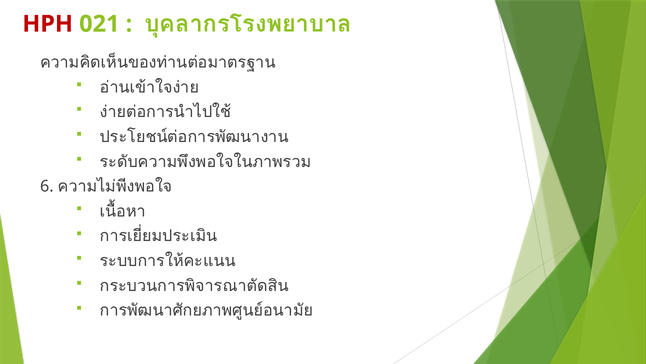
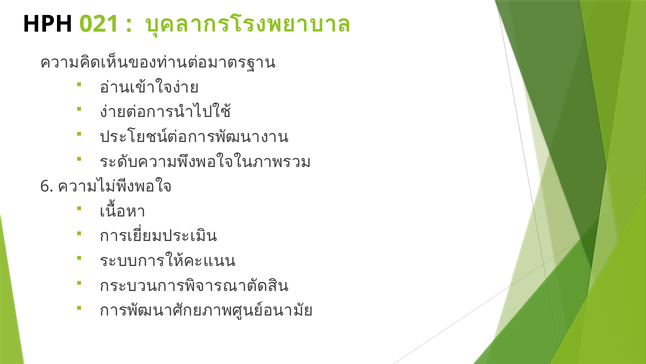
HPH colour: red -> black
